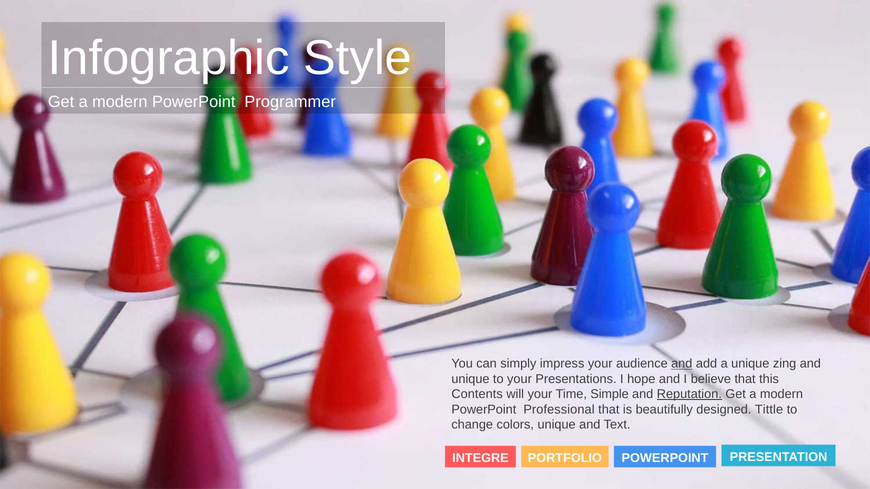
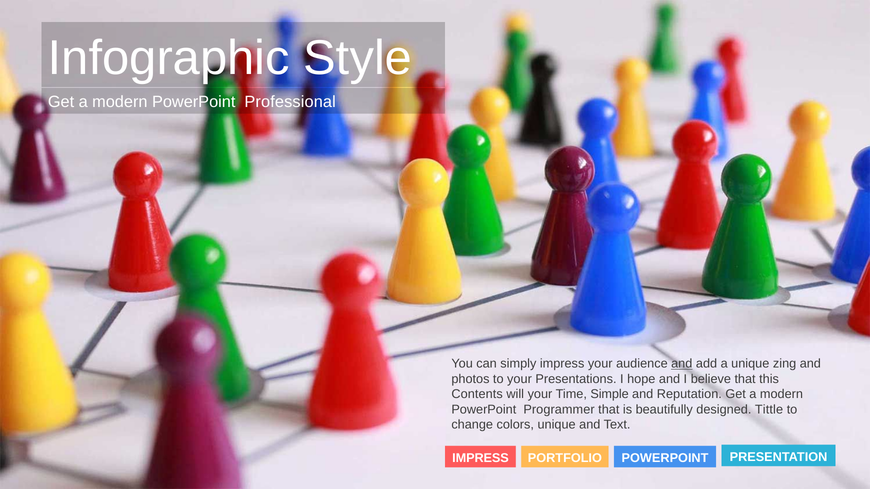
Programmer: Programmer -> Professional
unique at (470, 379): unique -> photos
Reputation underline: present -> none
Professional: Professional -> Programmer
INTEGRE at (480, 458): INTEGRE -> IMPRESS
